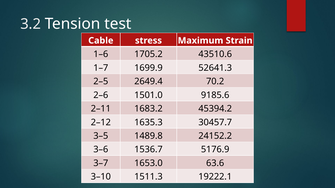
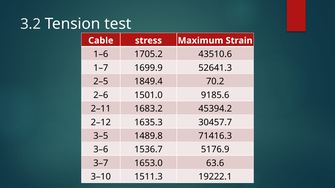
2649.4: 2649.4 -> 1849.4
24152.2: 24152.2 -> 71416.3
